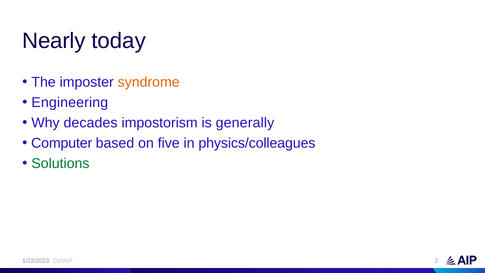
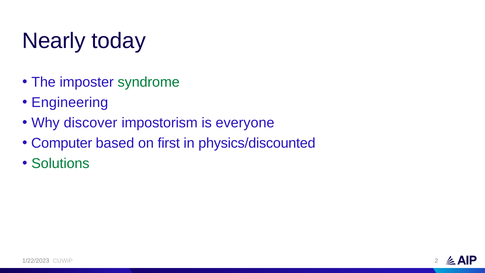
syndrome colour: orange -> green
decades: decades -> discover
generally: generally -> everyone
five: five -> first
physics/colleagues: physics/colleagues -> physics/discounted
